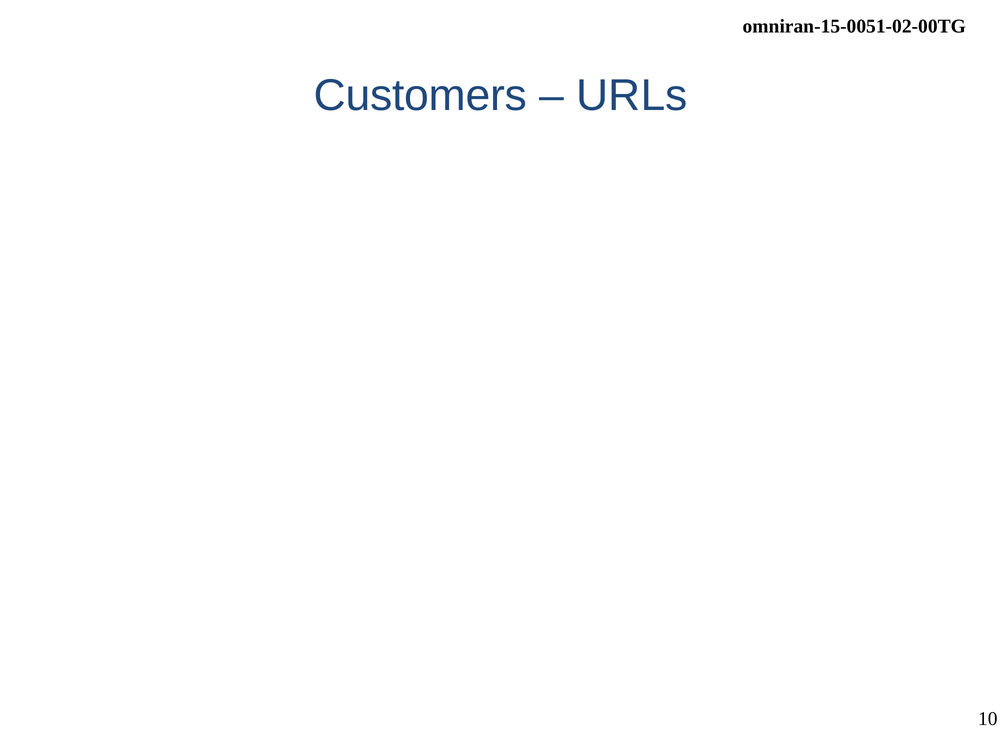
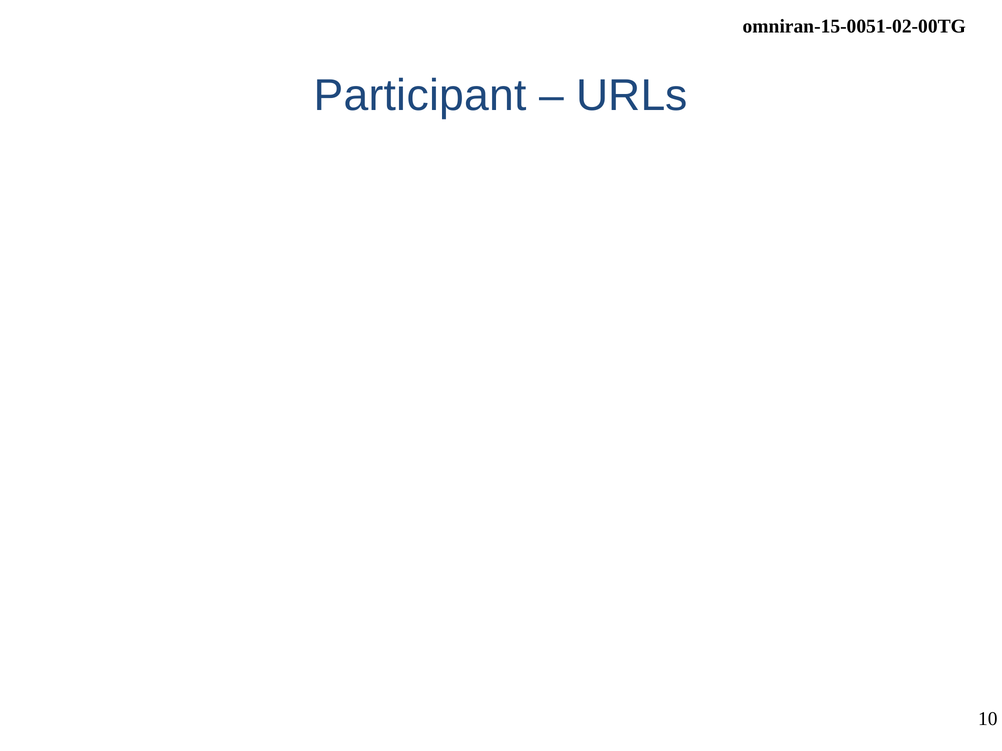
Customers: Customers -> Participant
